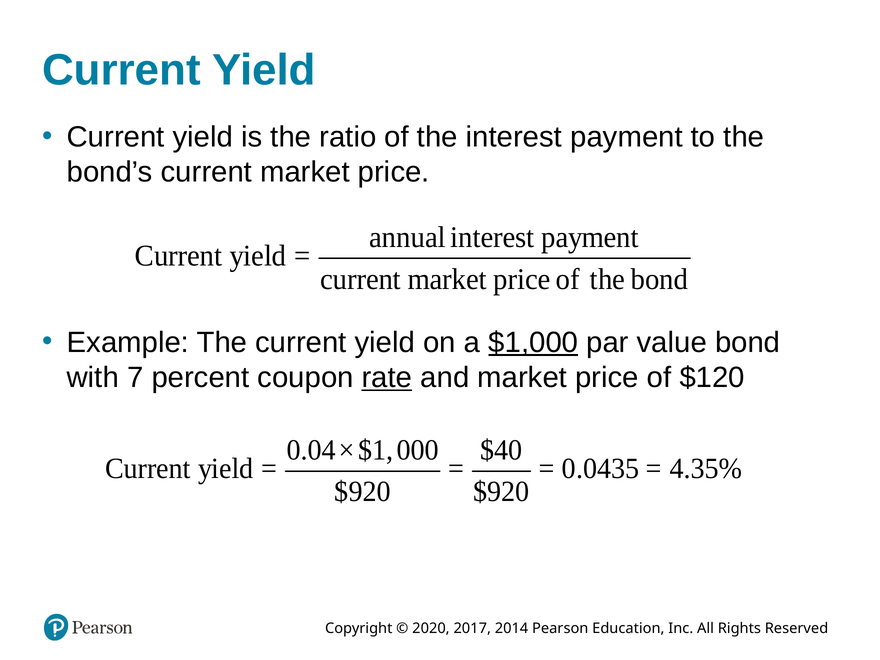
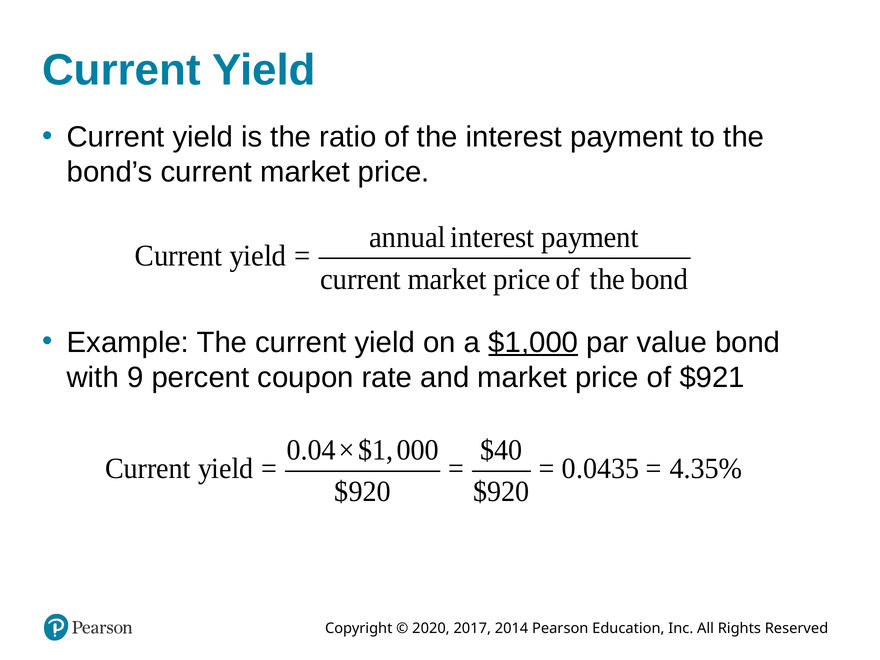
7: 7 -> 9
rate underline: present -> none
$120: $120 -> $921
